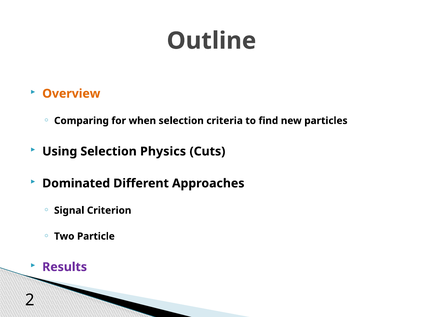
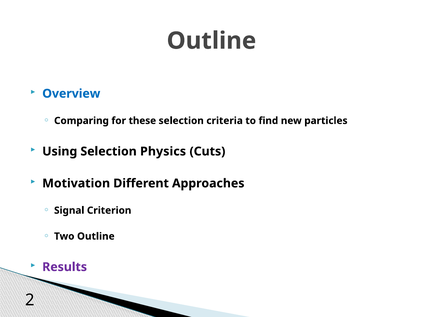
Overview colour: orange -> blue
when: when -> these
Dominated: Dominated -> Motivation
Two Particle: Particle -> Outline
